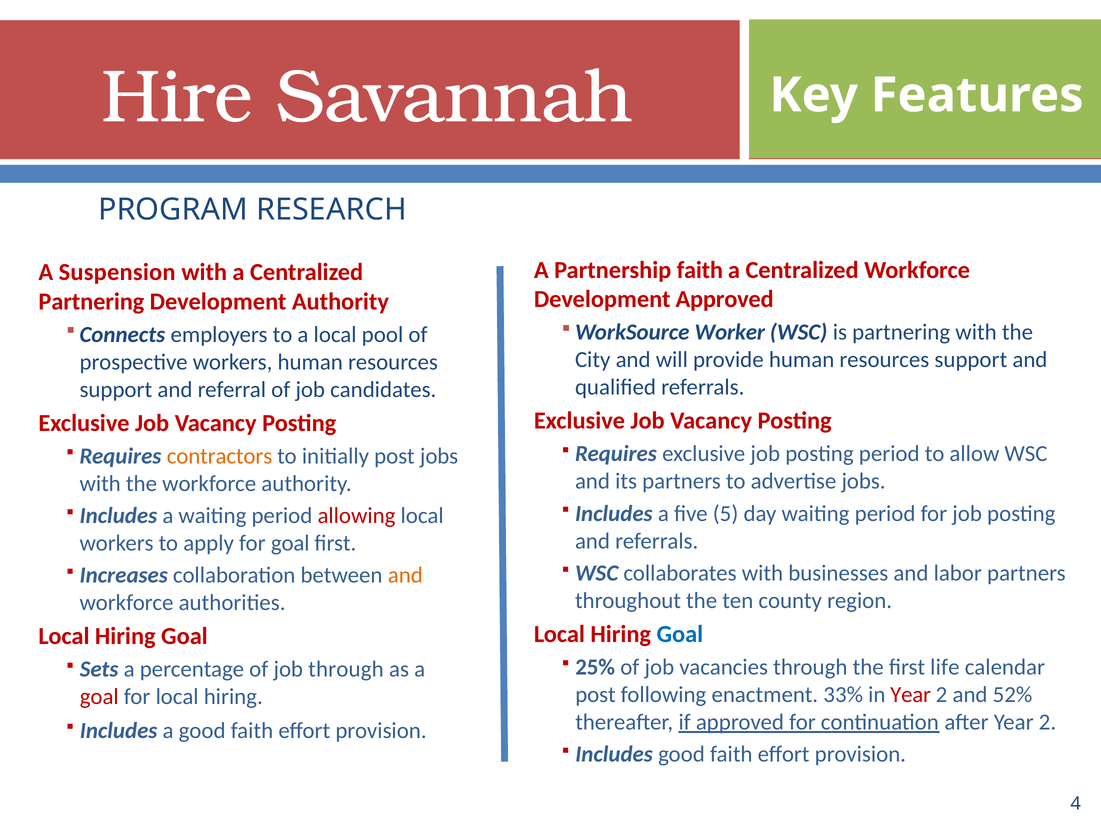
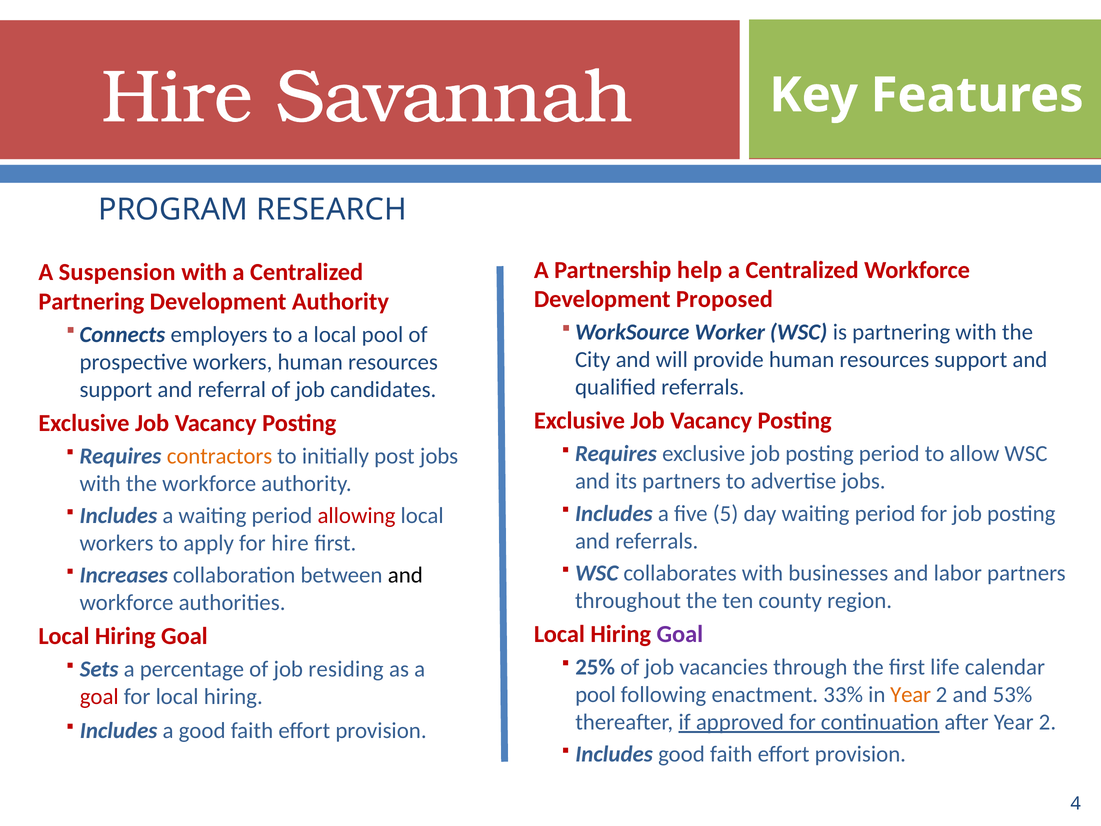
Partnership faith: faith -> help
Development Approved: Approved -> Proposed
for goal: goal -> hire
and at (405, 575) colour: orange -> black
Goal at (680, 634) colour: blue -> purple
job through: through -> residing
post at (595, 694): post -> pool
Year at (911, 694) colour: red -> orange
52%: 52% -> 53%
